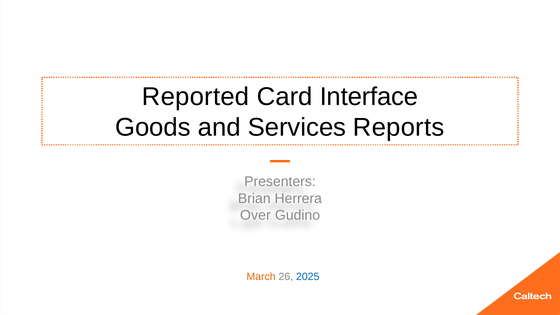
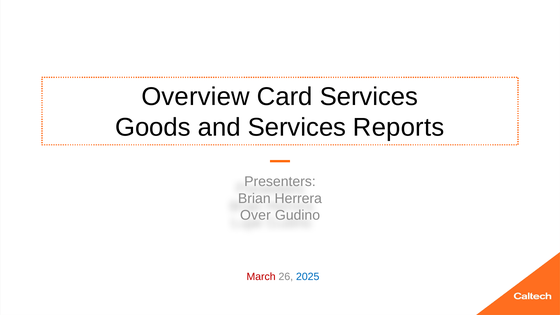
Reported: Reported -> Overview
Card Interface: Interface -> Services
March colour: orange -> red
